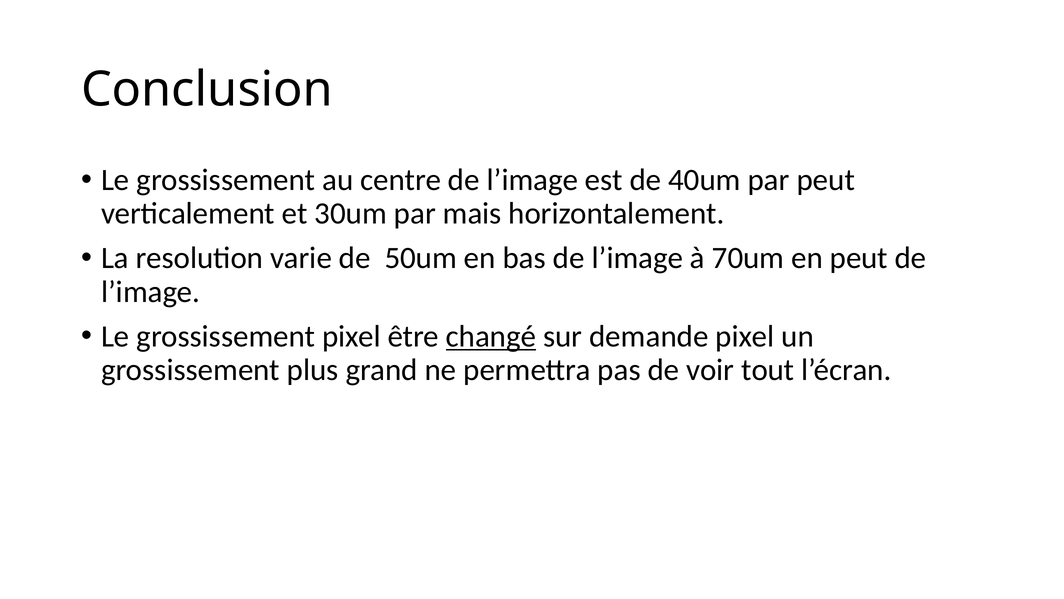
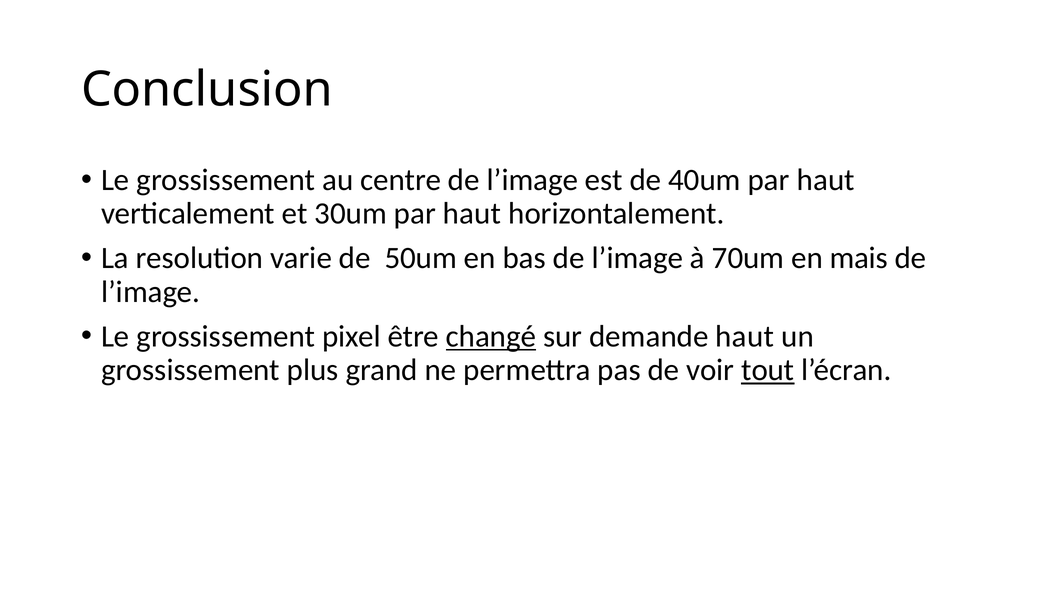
40um par peut: peut -> haut
30um par mais: mais -> haut
en peut: peut -> mais
demande pixel: pixel -> haut
tout underline: none -> present
